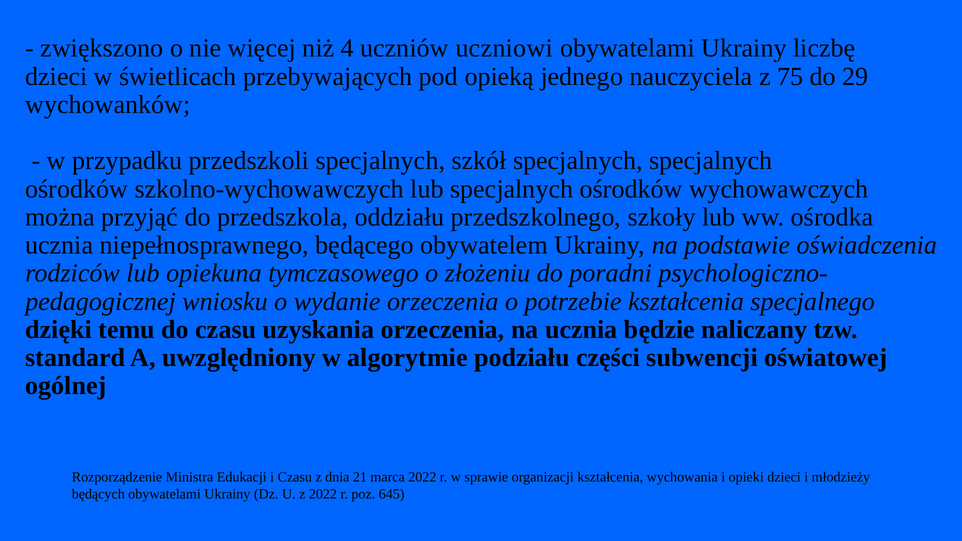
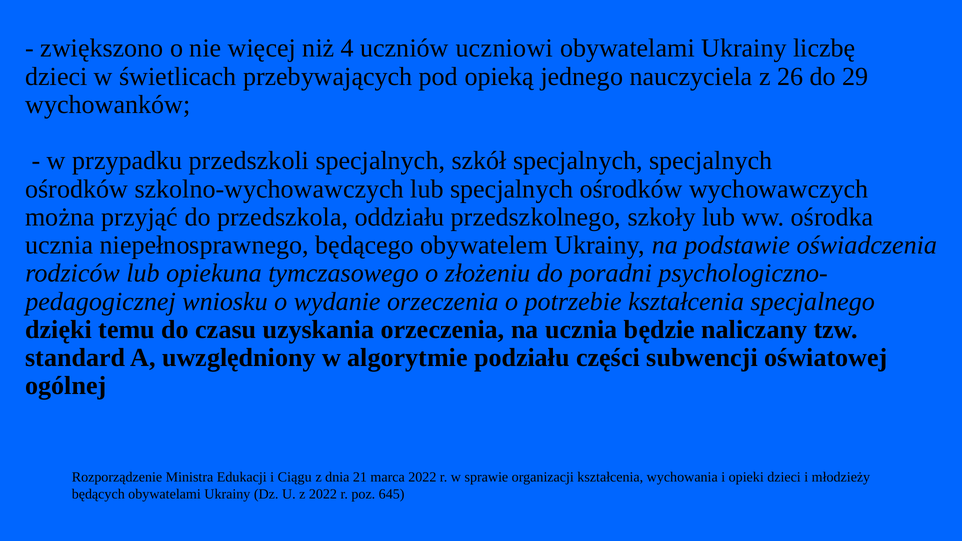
75: 75 -> 26
i Czasu: Czasu -> Ciągu
